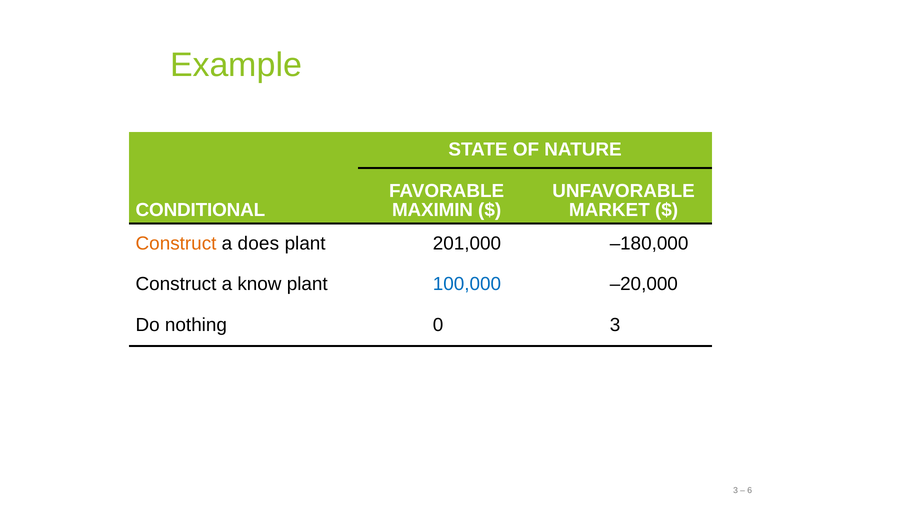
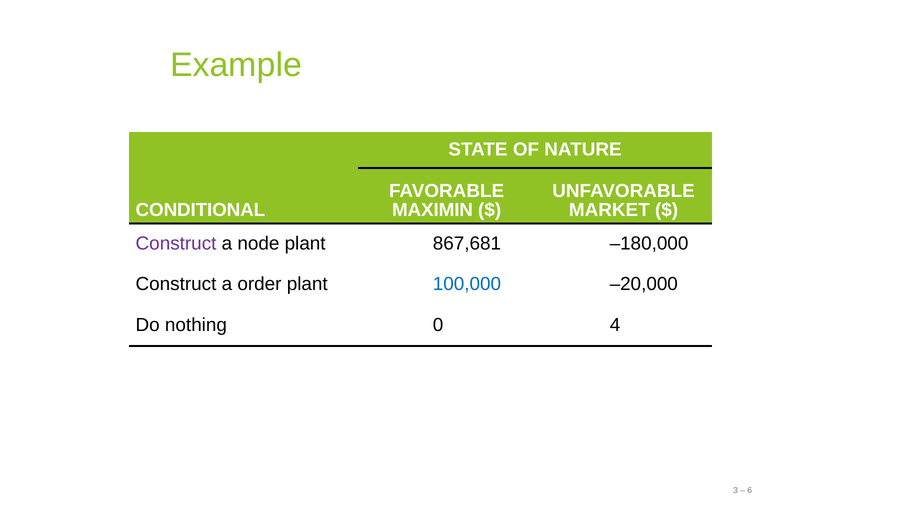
Construct at (176, 243) colour: orange -> purple
does: does -> node
201,000: 201,000 -> 867,681
know: know -> order
0 3: 3 -> 4
